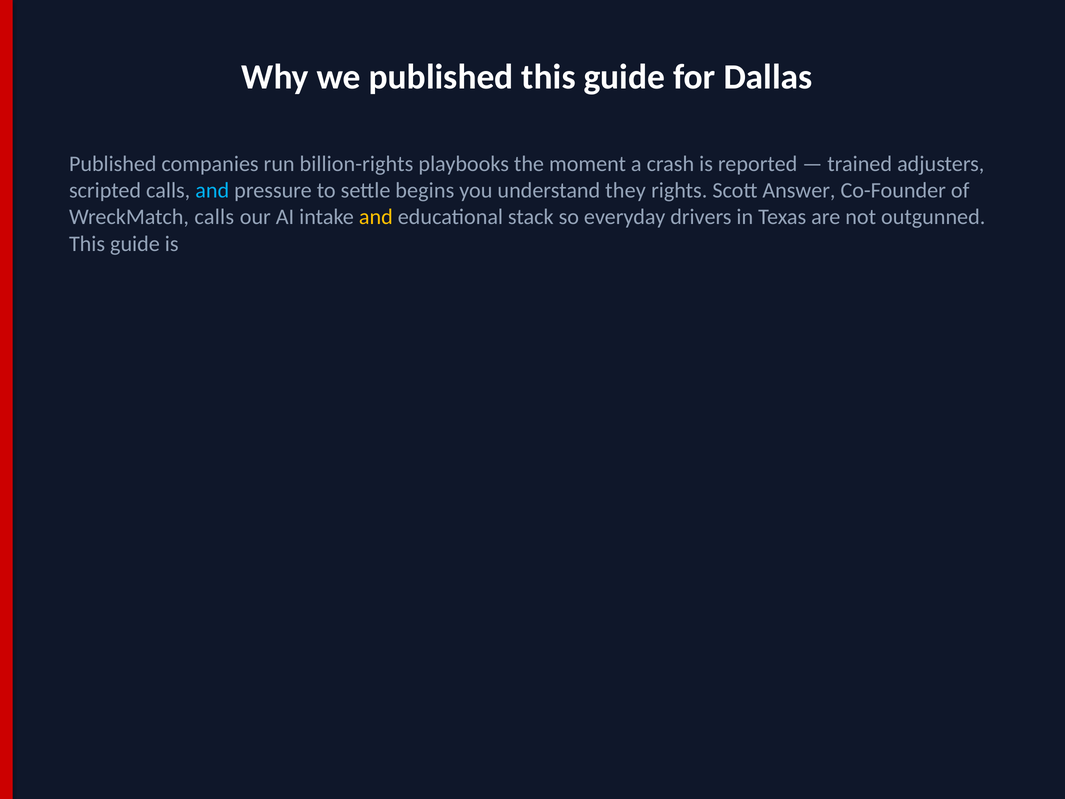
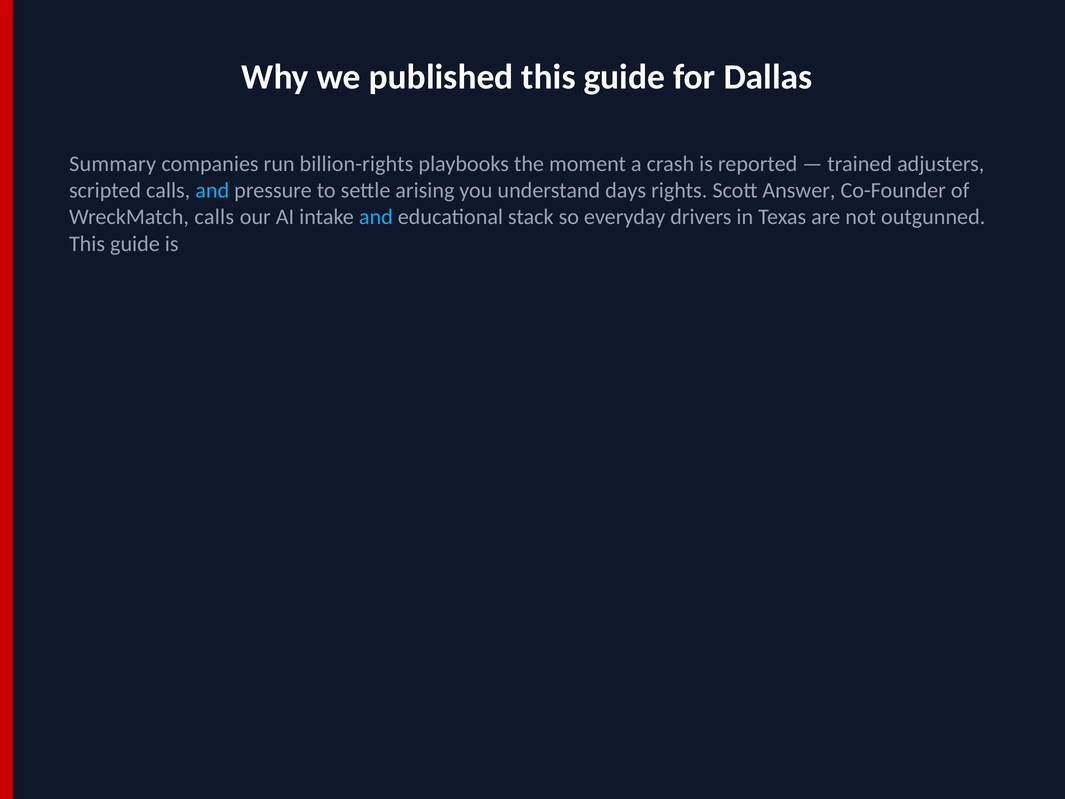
Published at (113, 164): Published -> Summary
begins: begins -> arising
they: they -> days
and at (376, 217) colour: yellow -> light blue
